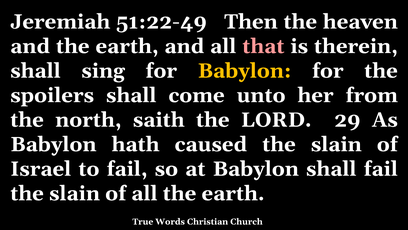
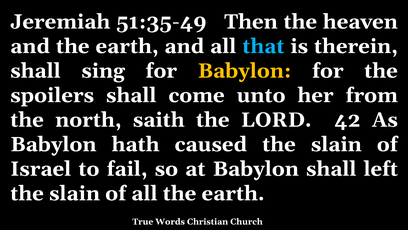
51:22-49: 51:22-49 -> 51:35-49
that colour: pink -> light blue
29: 29 -> 42
shall fail: fail -> left
